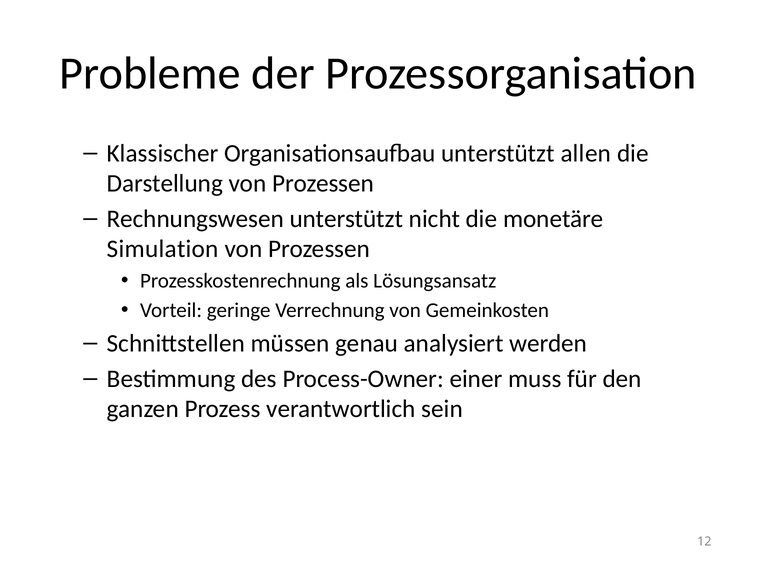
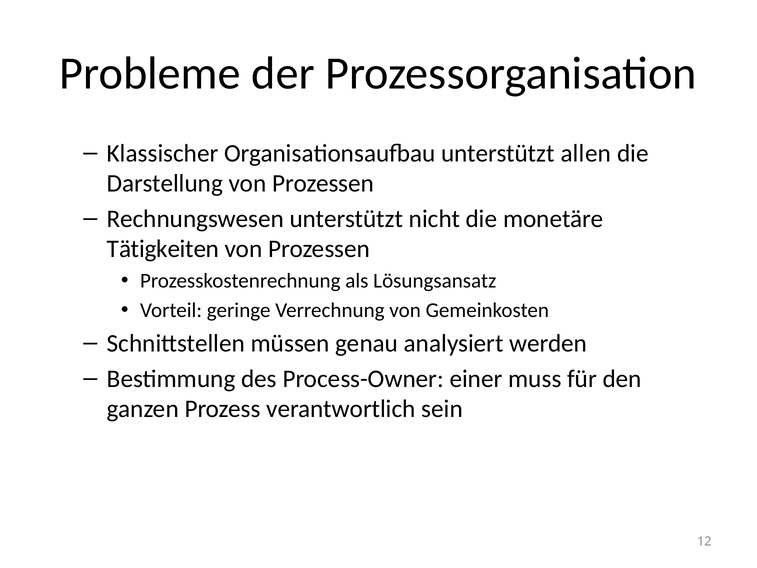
Simulation: Simulation -> Tätigkeiten
